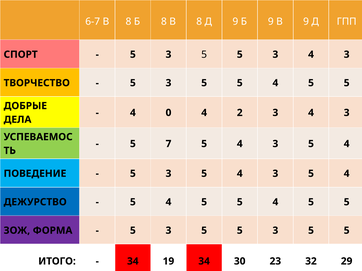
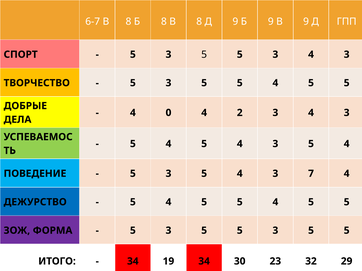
7 at (168, 144): 7 -> 4
5 at (311, 174): 5 -> 7
